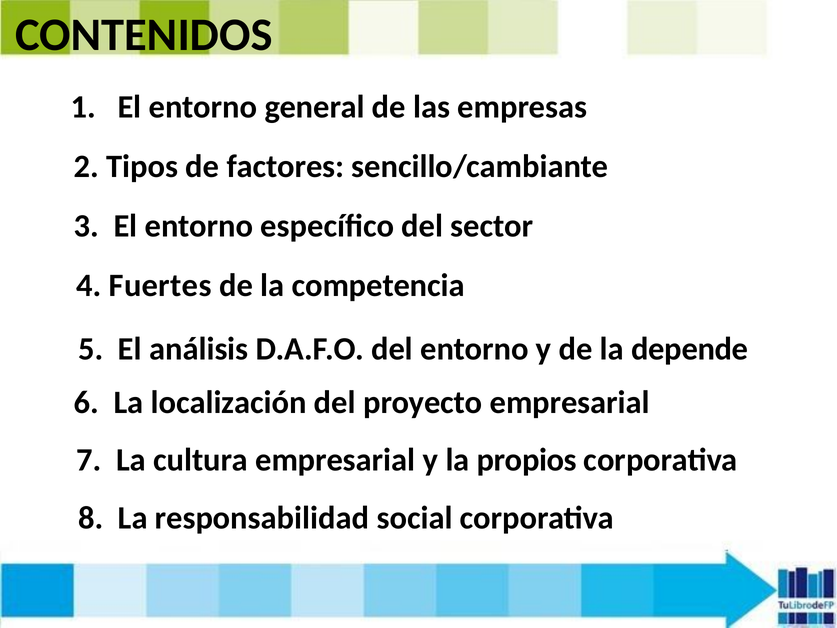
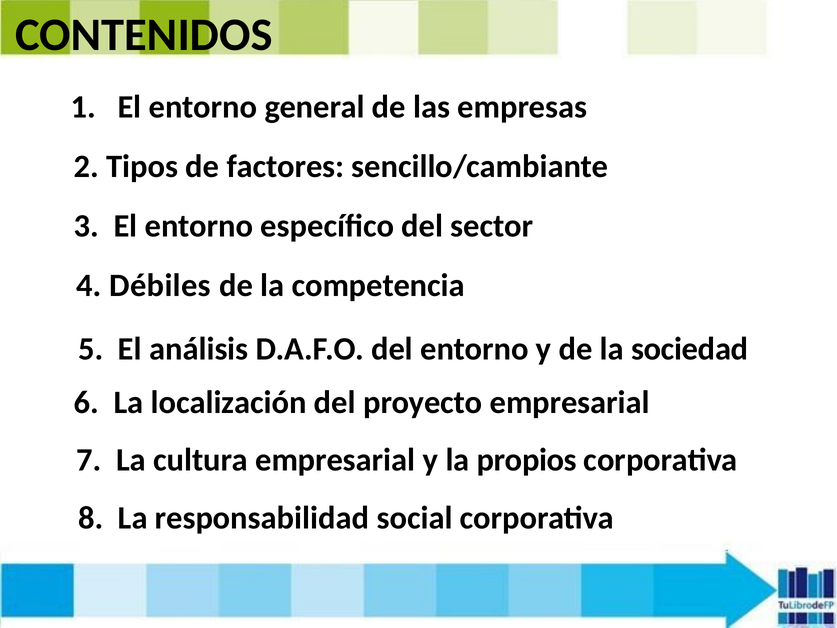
Fuertes: Fuertes -> Débiles
depende: depende -> sociedad
